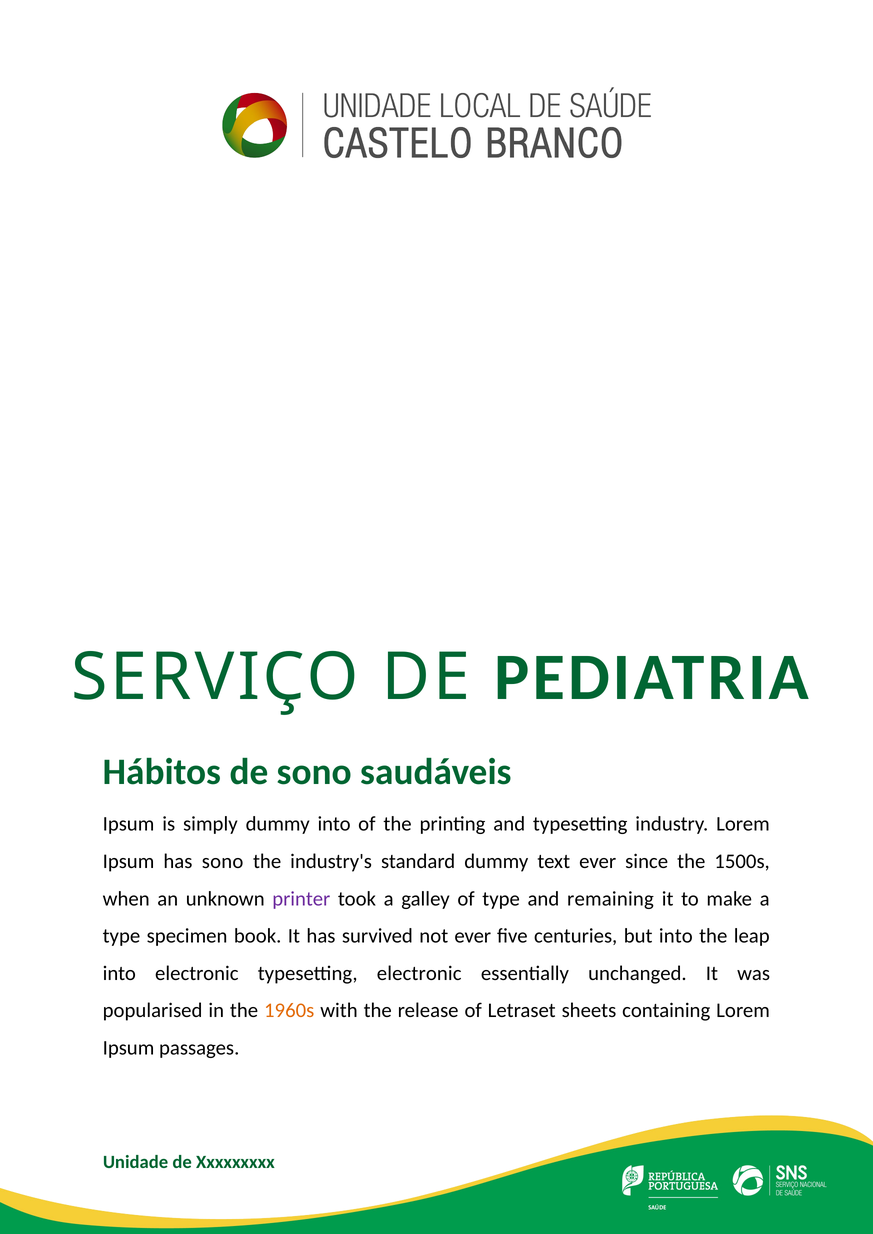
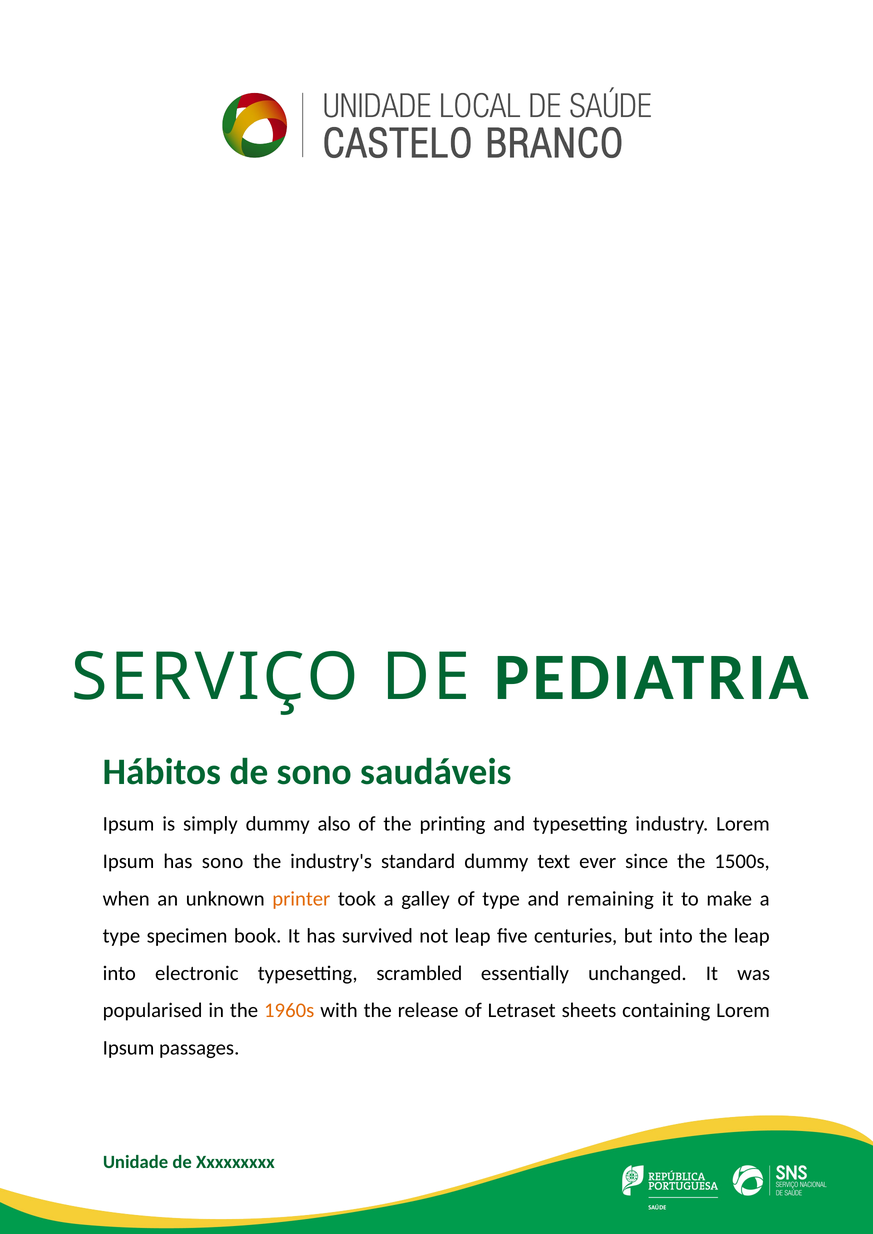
dummy into: into -> also
printer colour: purple -> orange
not ever: ever -> leap
typesetting electronic: electronic -> scrambled
